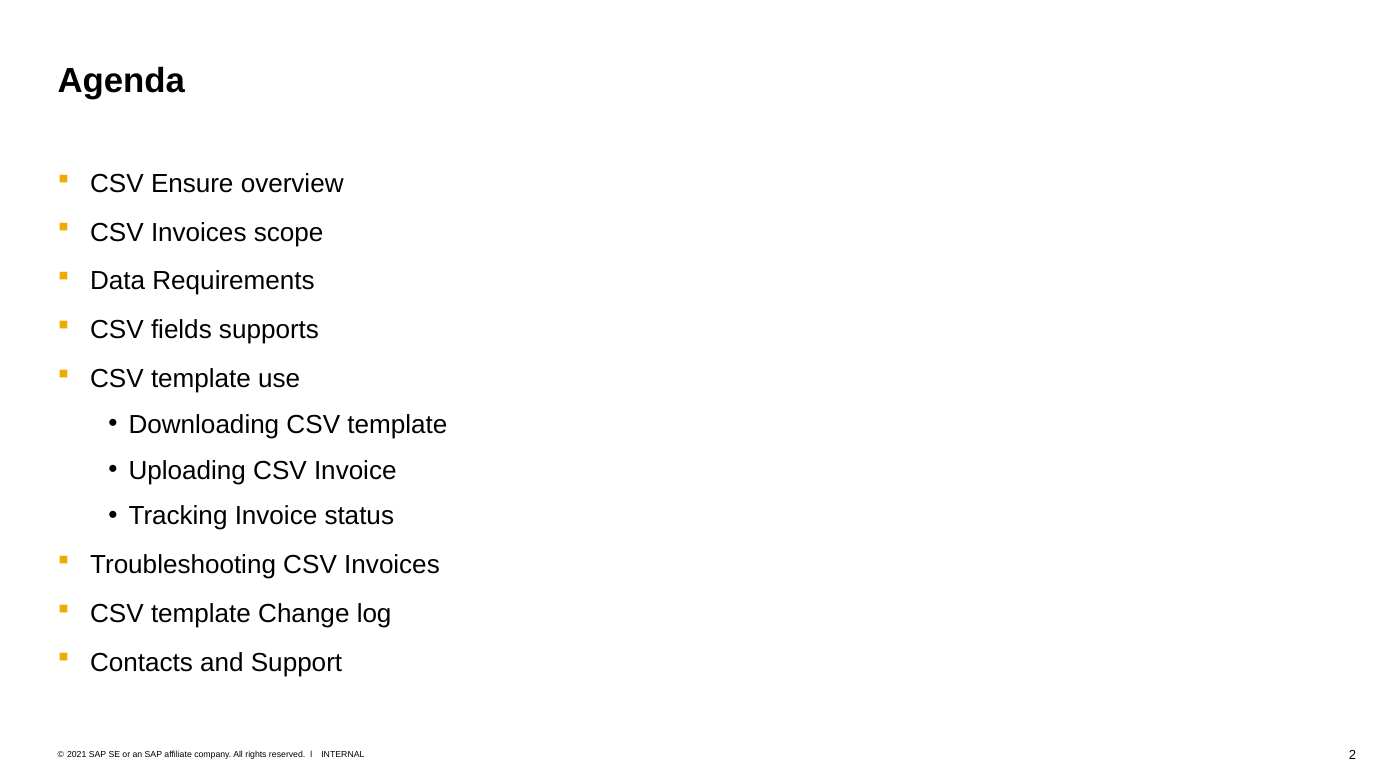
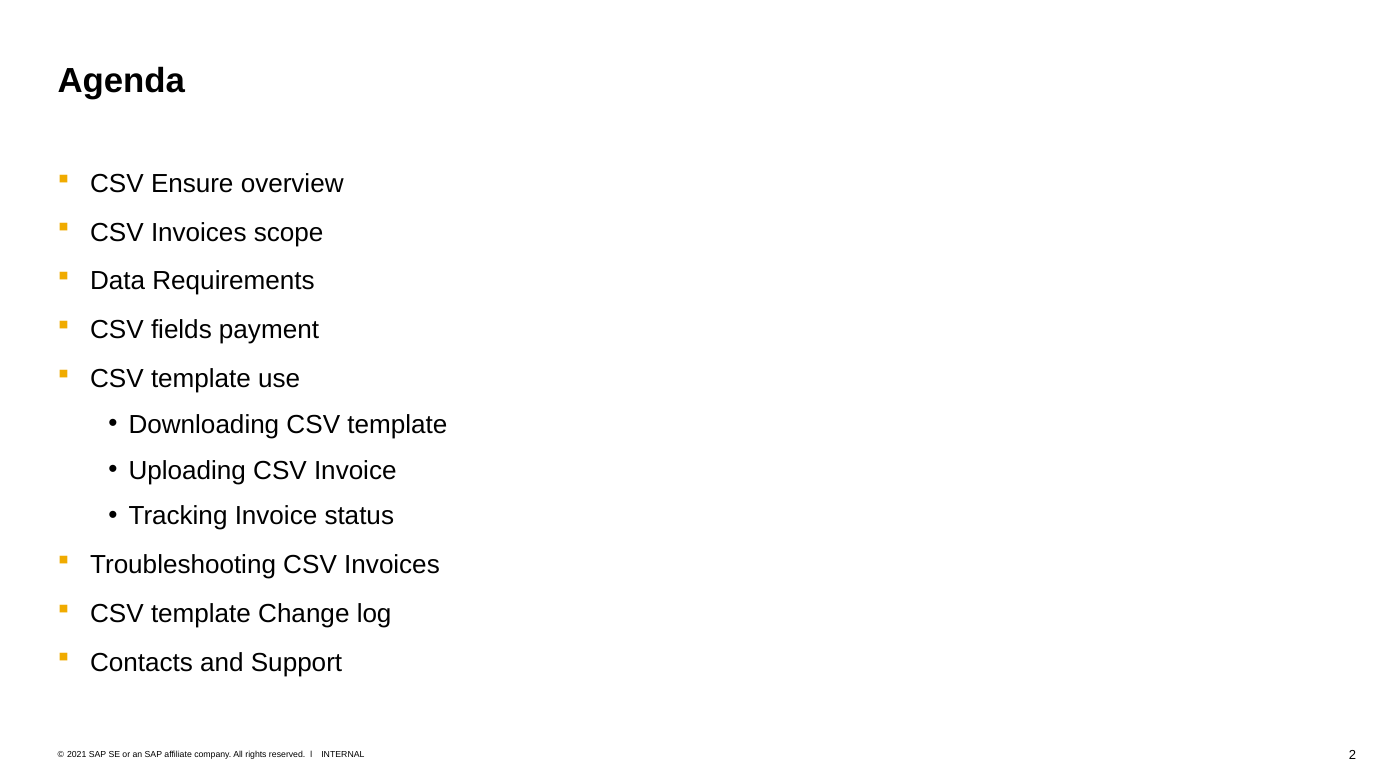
supports: supports -> payment
